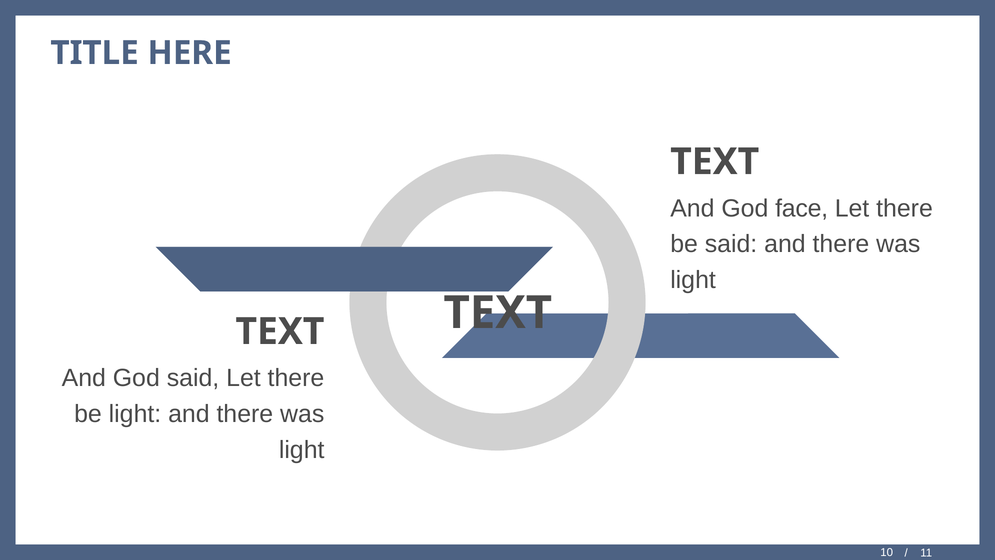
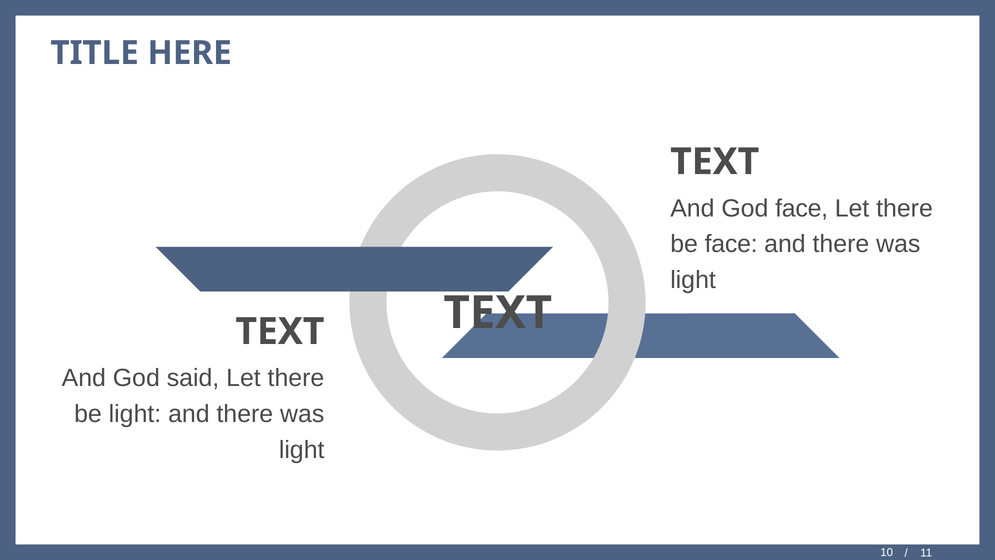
be said: said -> face
